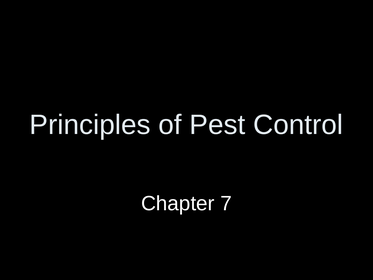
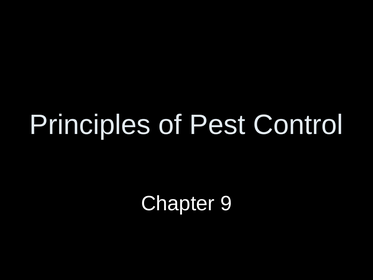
7: 7 -> 9
